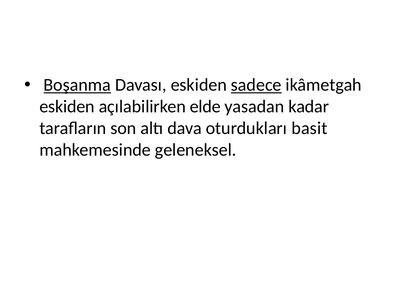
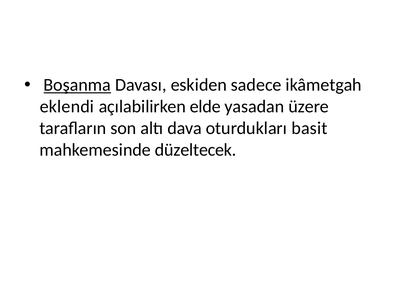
sadece underline: present -> none
eskiden at (67, 107): eskiden -> eklendi
kadar: kadar -> üzere
geleneksel: geleneksel -> düzeltecek
